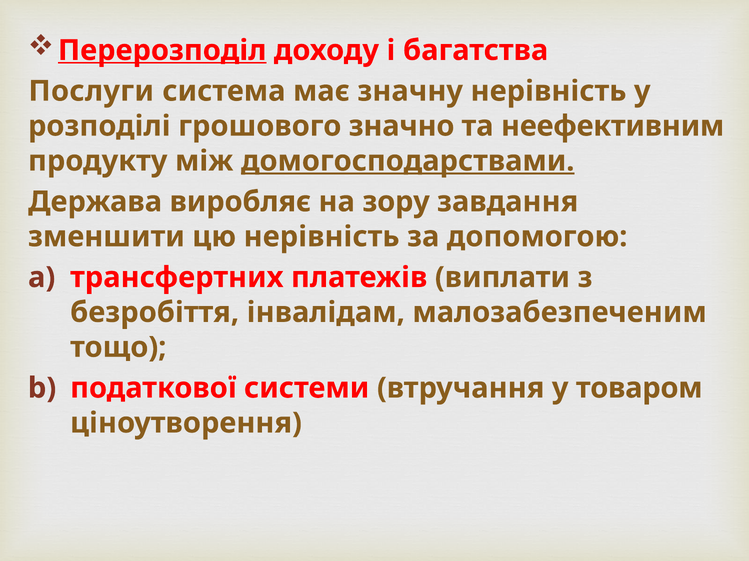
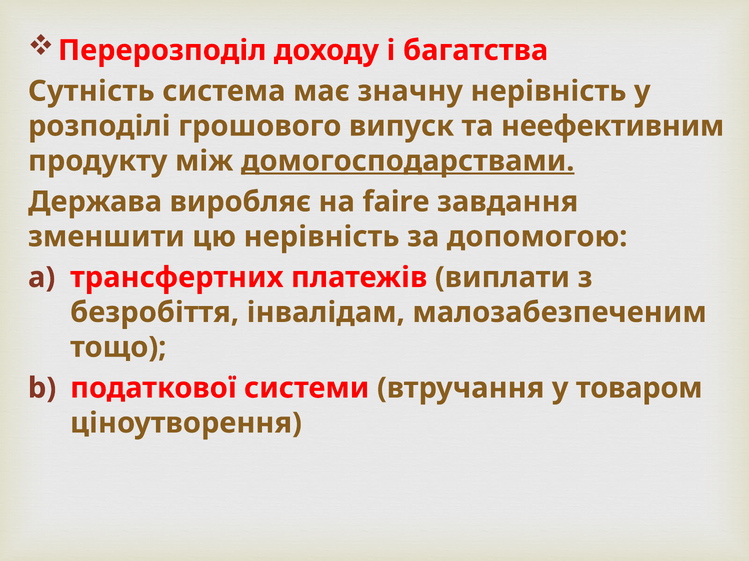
Перерозподіл underline: present -> none
Послуги: Послуги -> Сутність
значно: значно -> випуск
зору: зору -> faire
